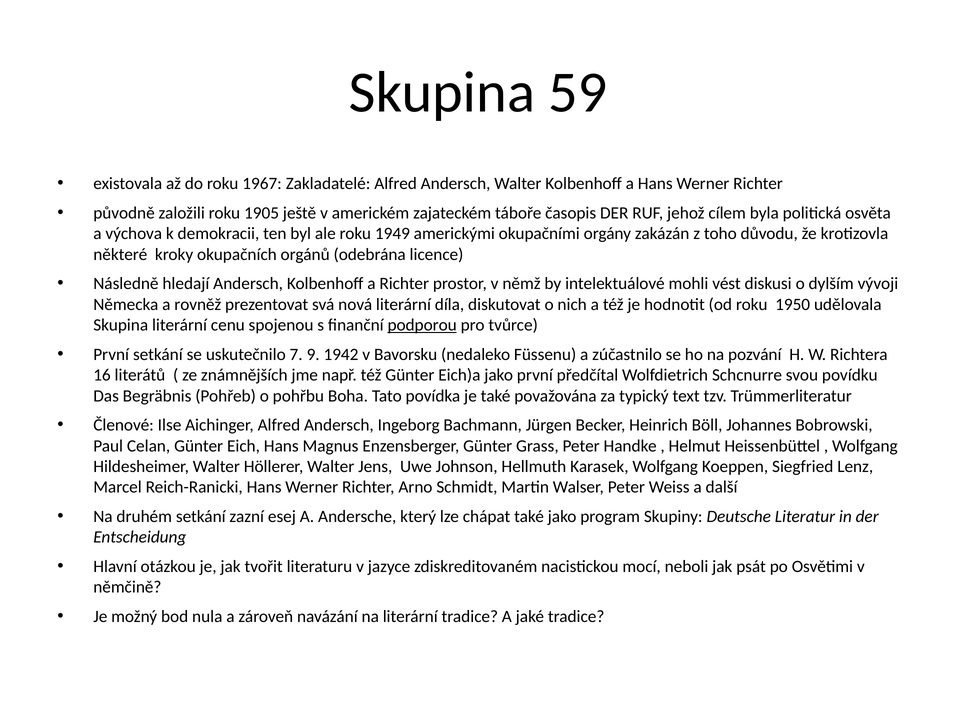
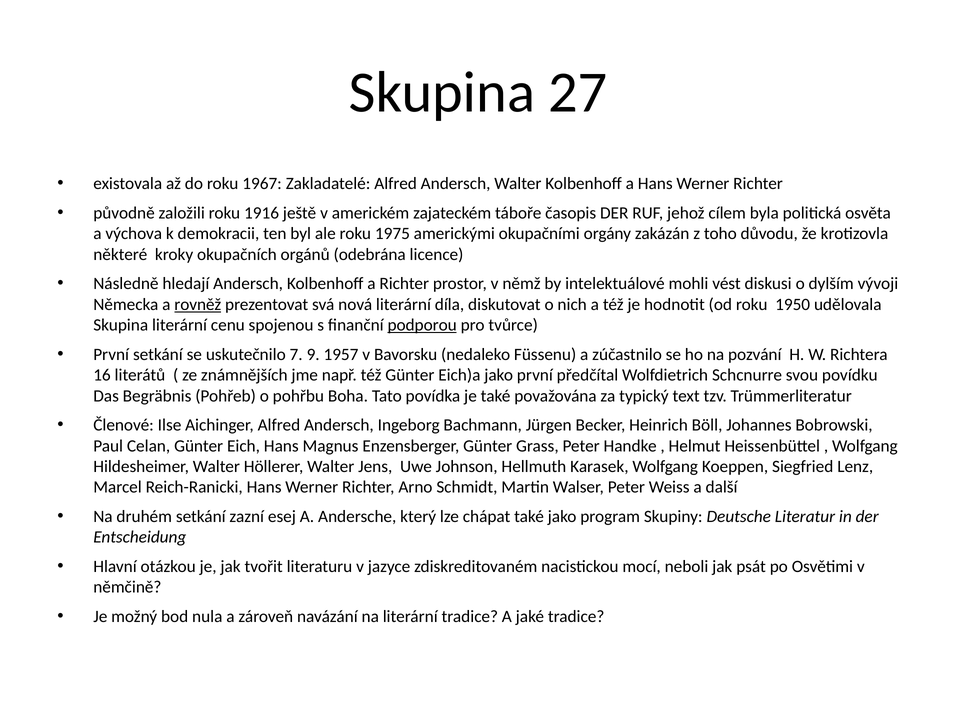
59: 59 -> 27
1905: 1905 -> 1916
1949: 1949 -> 1975
rovněž underline: none -> present
1942: 1942 -> 1957
